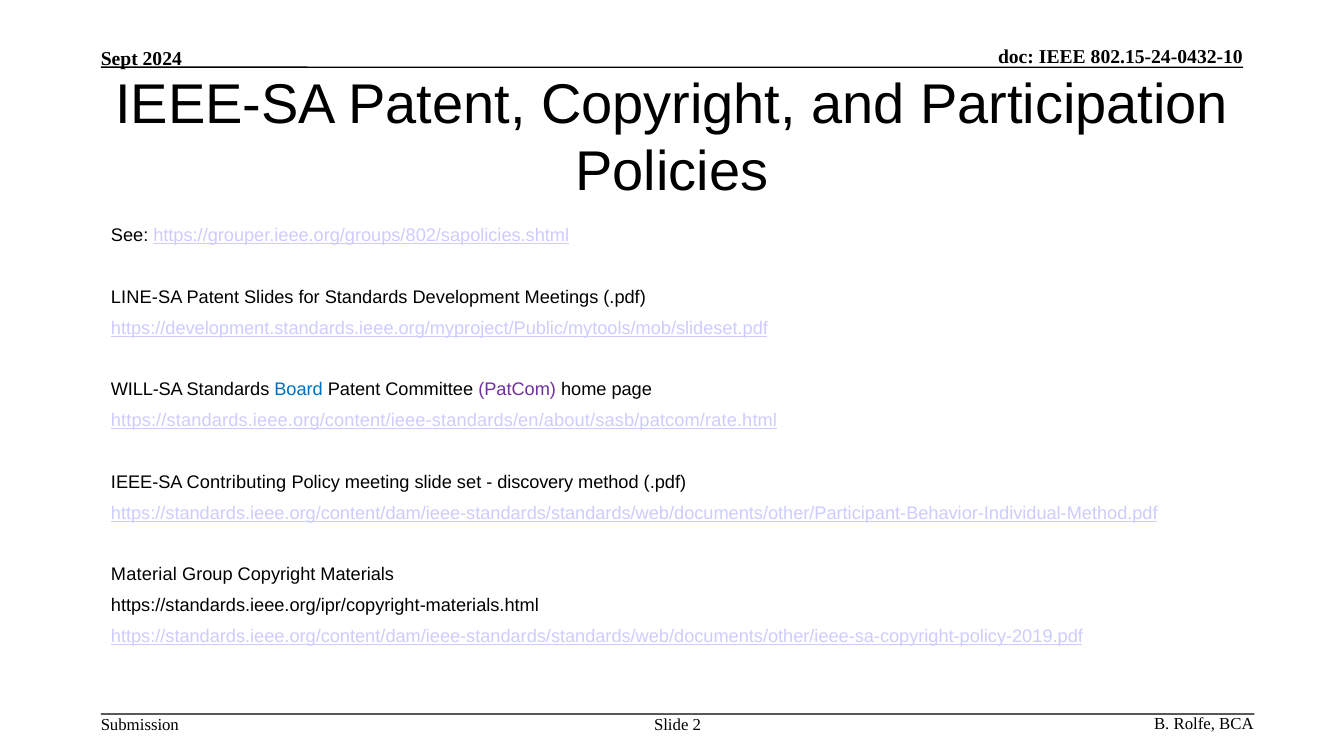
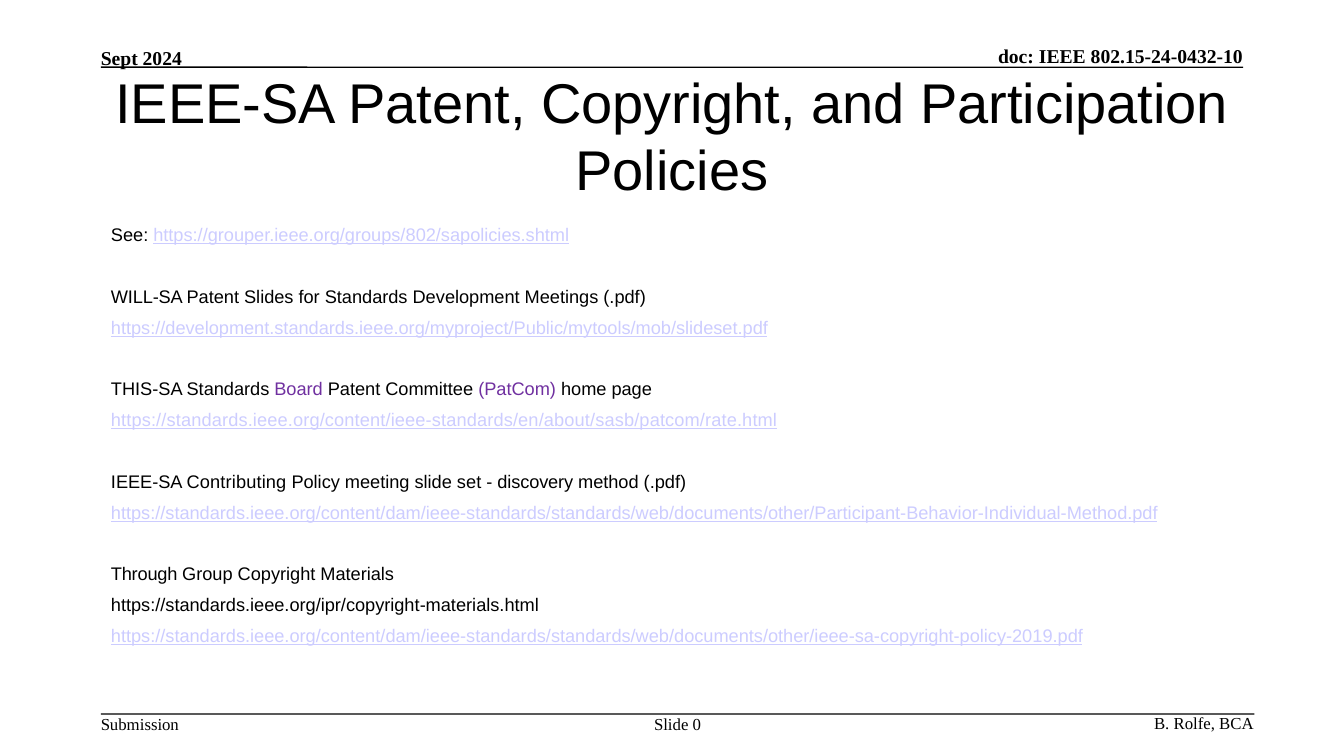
LINE-SA: LINE-SA -> WILL-SA
WILL-SA: WILL-SA -> THIS-SA
Board colour: blue -> purple
Material: Material -> Through
2: 2 -> 0
